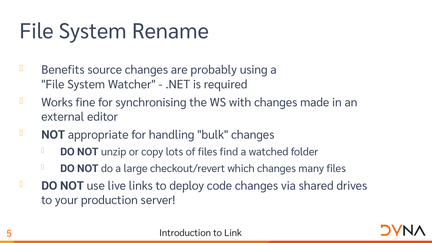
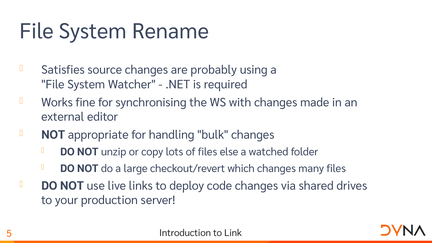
Benefits: Benefits -> Satisfies
find: find -> else
